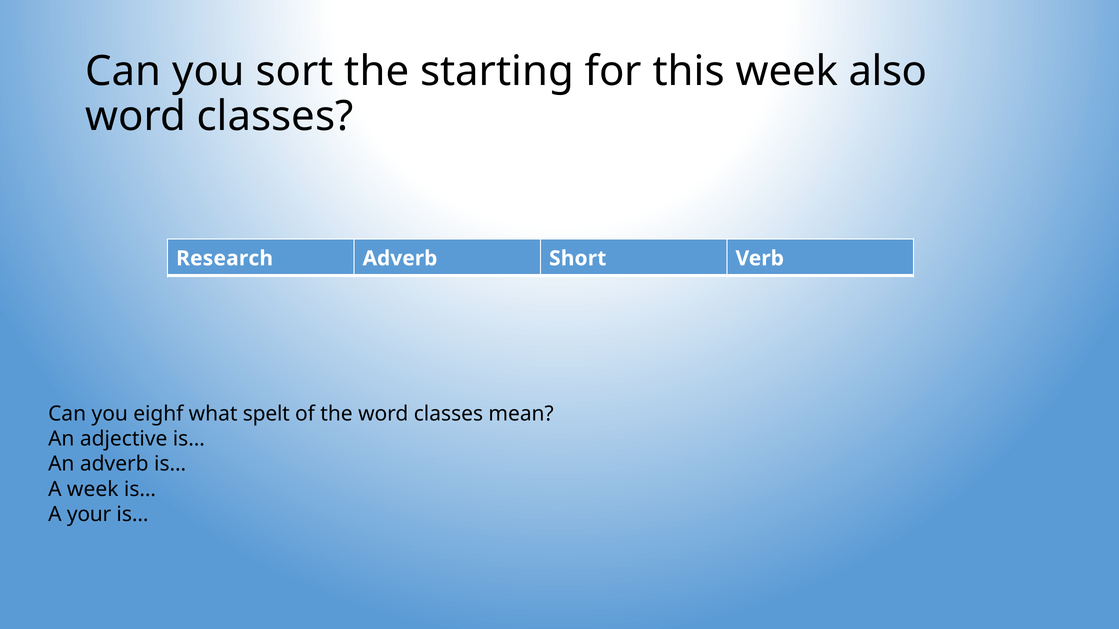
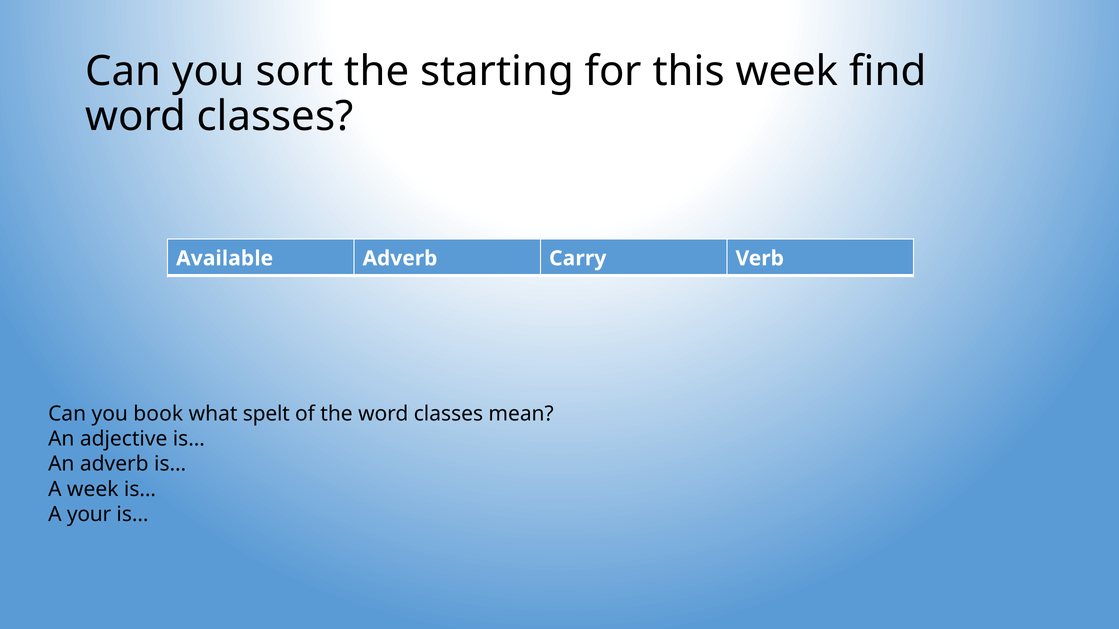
also: also -> find
Research: Research -> Available
Short: Short -> Carry
eighf: eighf -> book
